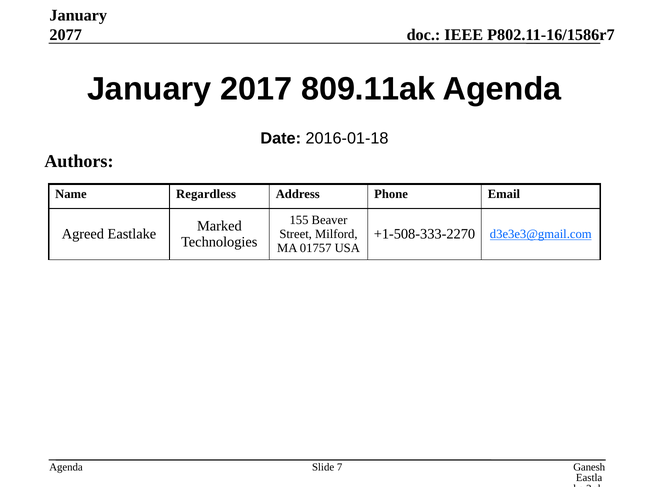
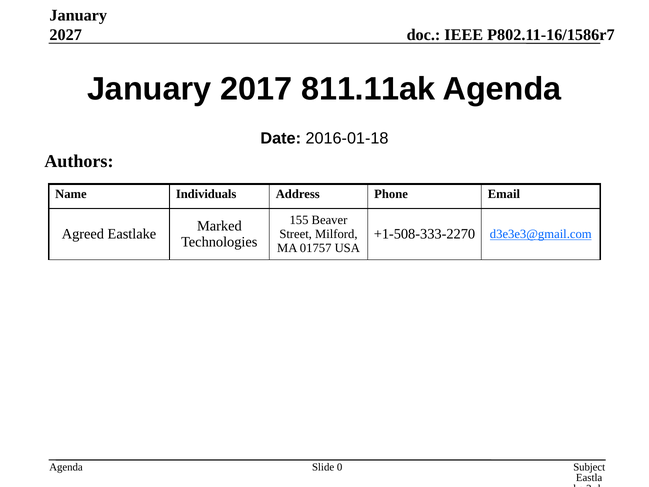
2077: 2077 -> 2027
809.11ak: 809.11ak -> 811.11ak
Regardless: Regardless -> Individuals
Ganesh: Ganesh -> Subject
7: 7 -> 0
